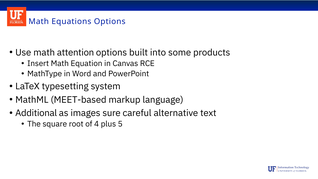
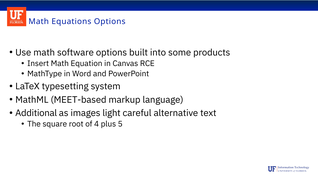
attention: attention -> software
sure: sure -> light
